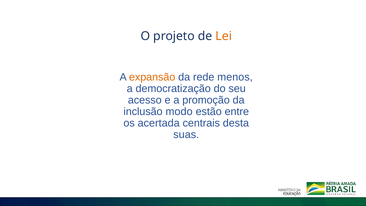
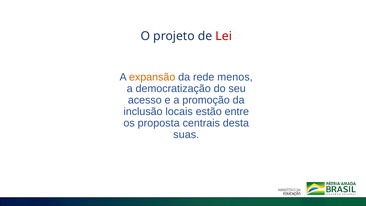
Lei colour: orange -> red
modo: modo -> locais
acertada: acertada -> proposta
